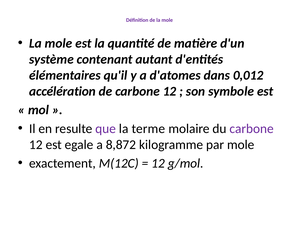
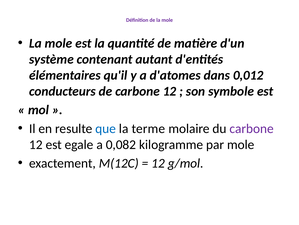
accélération: accélération -> conducteurs
que colour: purple -> blue
8,872: 8,872 -> 0,082
